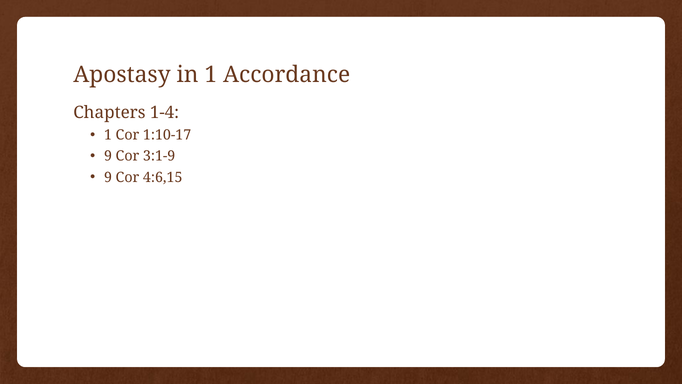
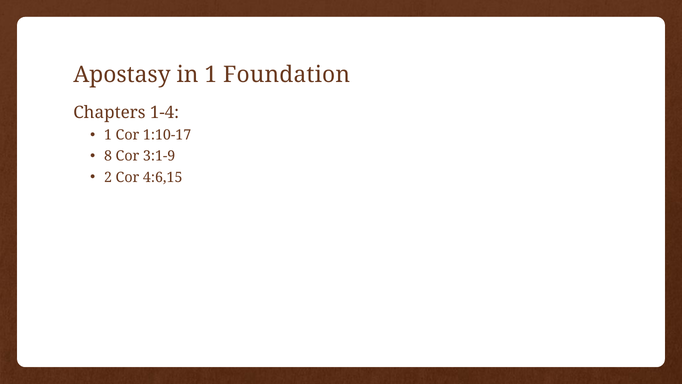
Accordance: Accordance -> Foundation
9 at (108, 156): 9 -> 8
9 at (108, 177): 9 -> 2
